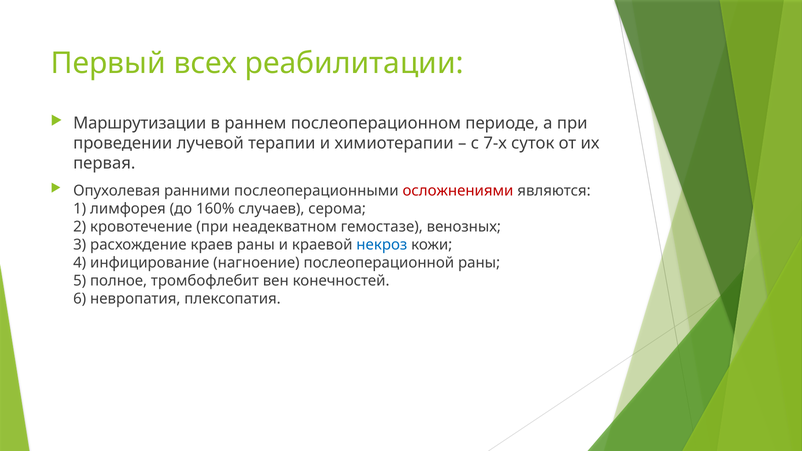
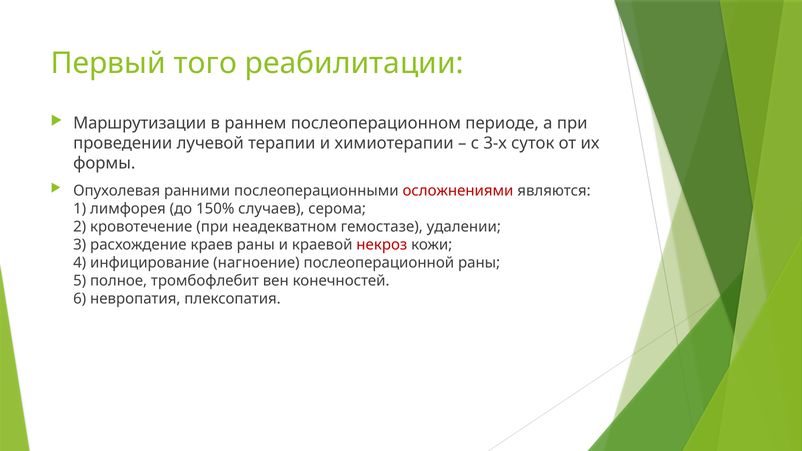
всех: всех -> того
7-х: 7-х -> 3-х
первая: первая -> формы
160%: 160% -> 150%
венозных: венозных -> удалении
некроз colour: blue -> red
